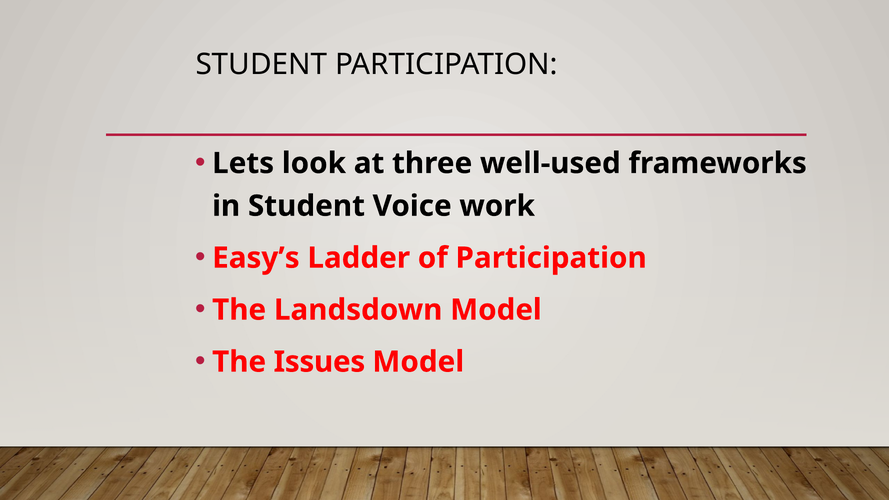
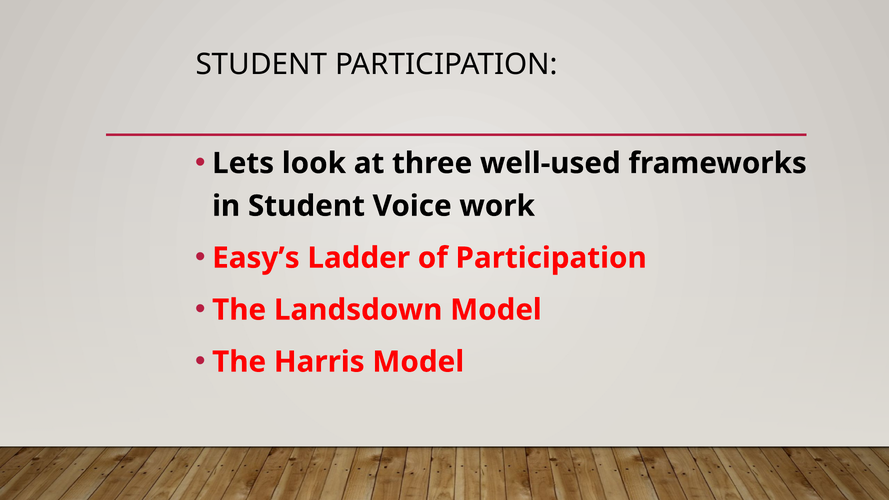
Issues: Issues -> Harris
